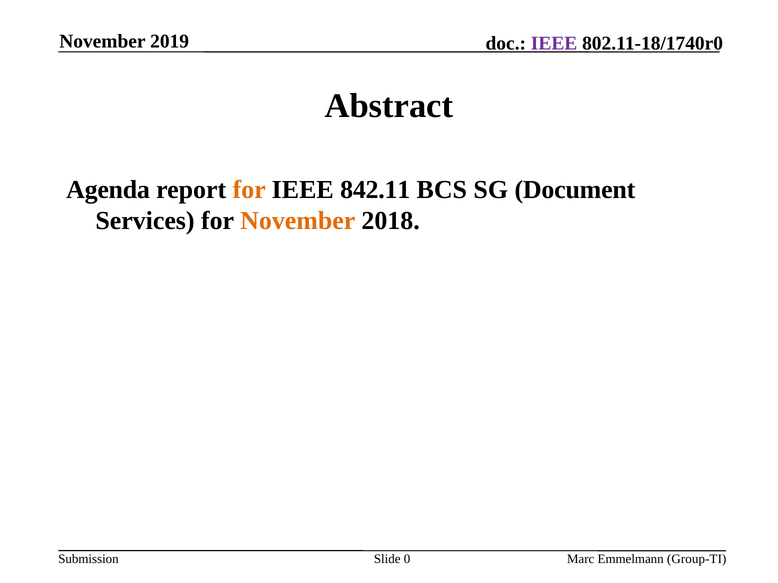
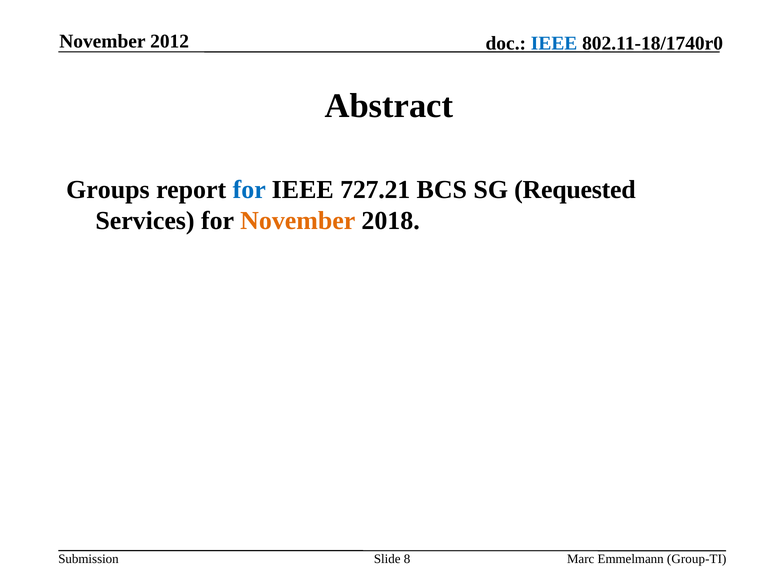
2019: 2019 -> 2012
IEEE at (554, 43) colour: purple -> blue
Agenda: Agenda -> Groups
for at (249, 190) colour: orange -> blue
842.11: 842.11 -> 727.21
Document: Document -> Requested
0: 0 -> 8
